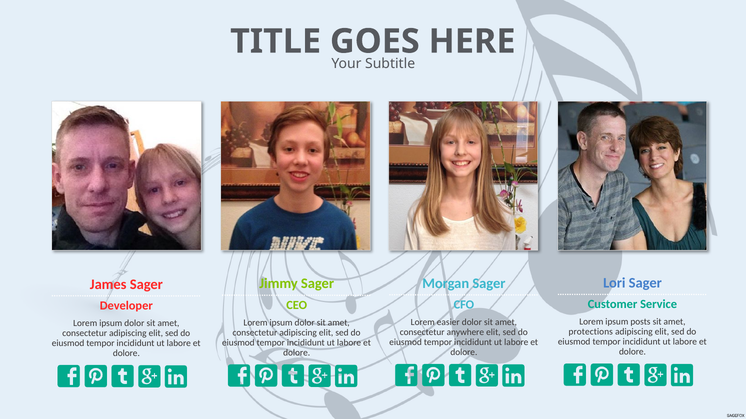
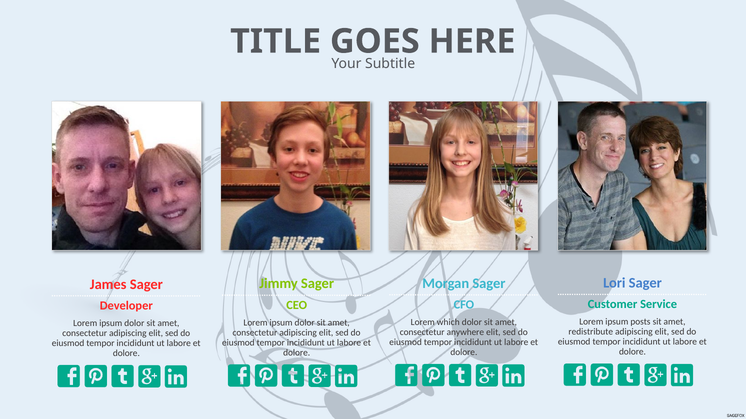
easier: easier -> which
protections: protections -> redistribute
